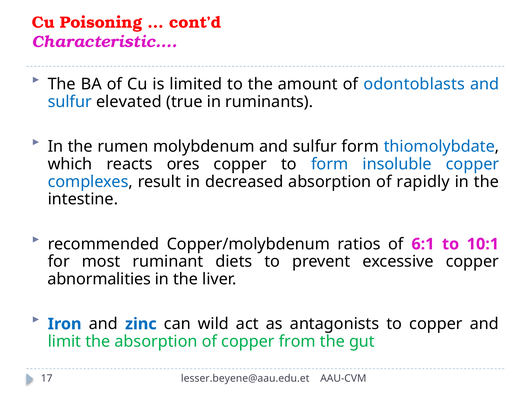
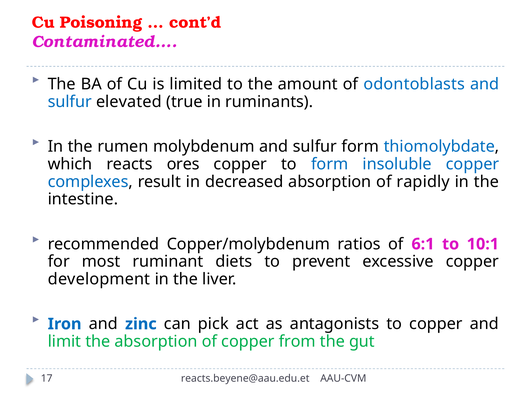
Characteristic…: Characteristic… -> Contaminated…
abnormalities: abnormalities -> development
wild: wild -> pick
lesser.beyene@aau.edu.et: lesser.beyene@aau.edu.et -> reacts.beyene@aau.edu.et
